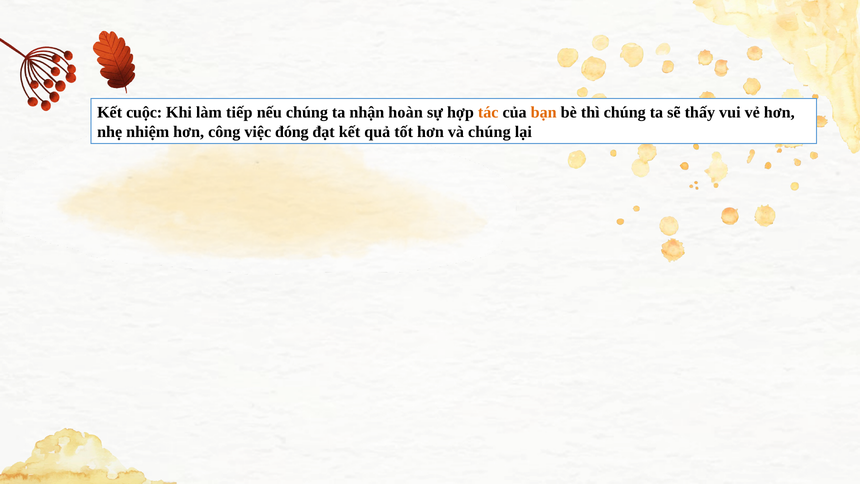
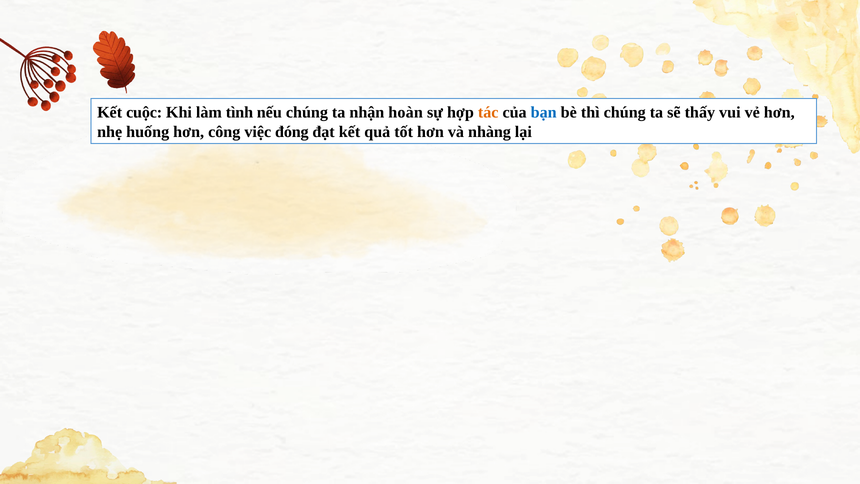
tiếp: tiếp -> tình
bạn colour: orange -> blue
nhiệm: nhiệm -> huống
và chúng: chúng -> nhàng
